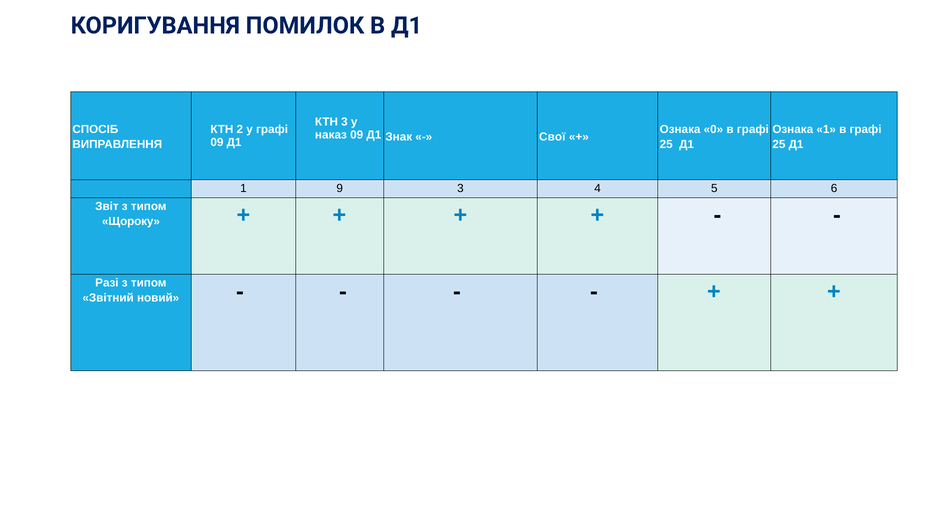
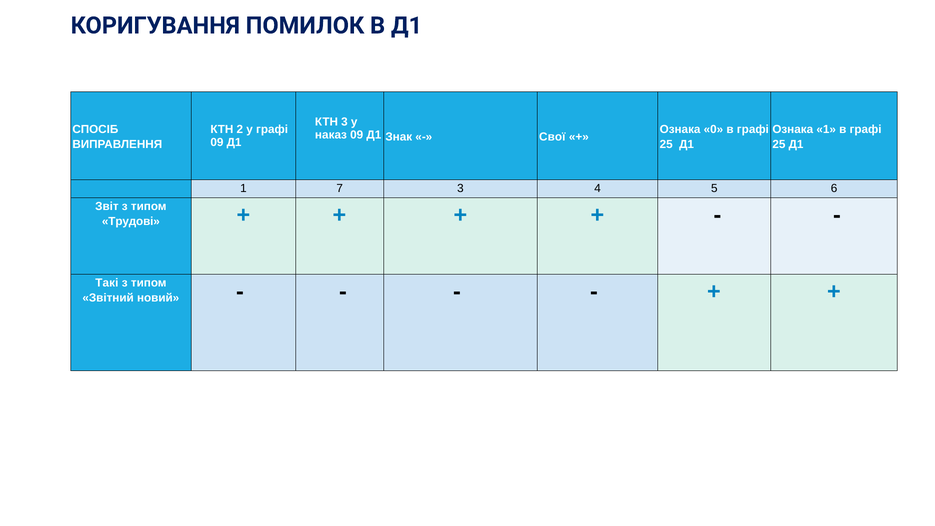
9: 9 -> 7
Щороку: Щороку -> Трудові
Разі: Разі -> Такі
